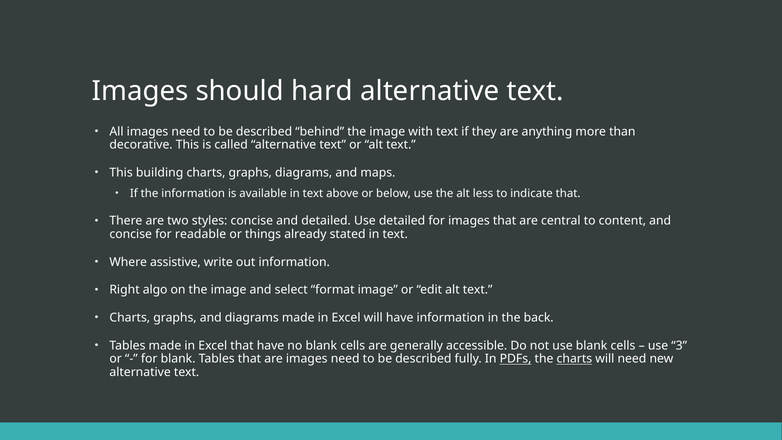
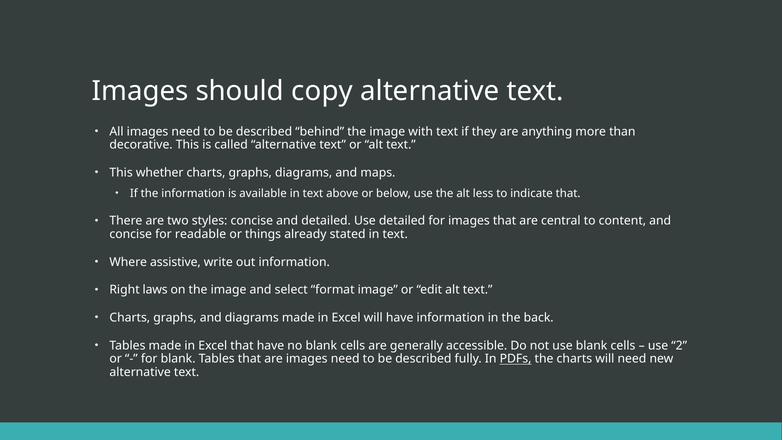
hard: hard -> copy
building: building -> whether
algo: algo -> laws
3: 3 -> 2
charts at (574, 359) underline: present -> none
